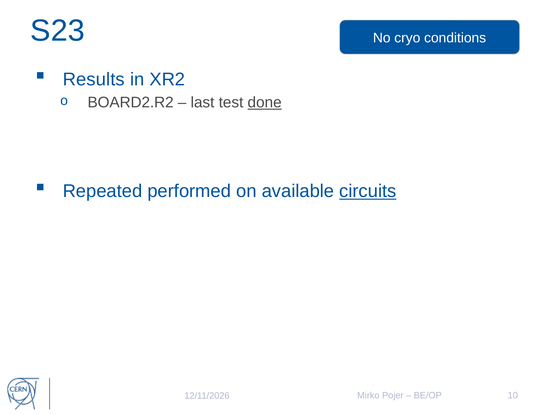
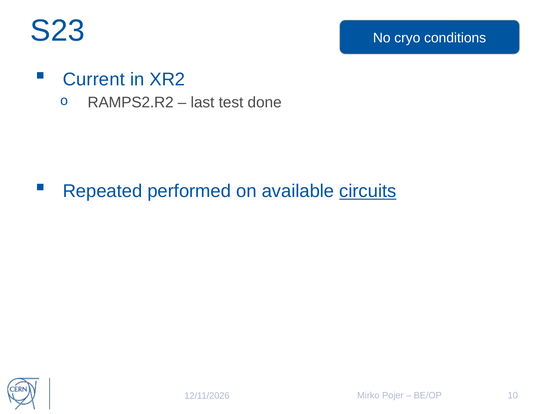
Results: Results -> Current
BOARD2.R2: BOARD2.R2 -> RAMPS2.R2
done underline: present -> none
